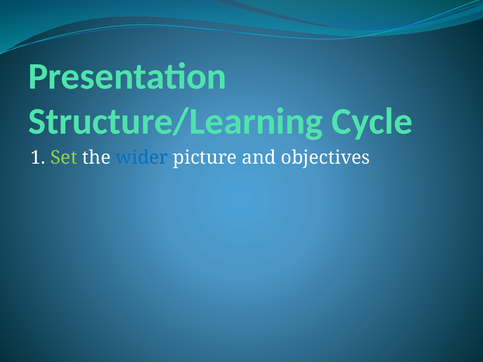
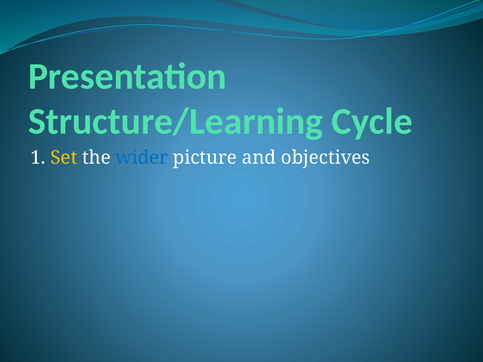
Set colour: light green -> yellow
